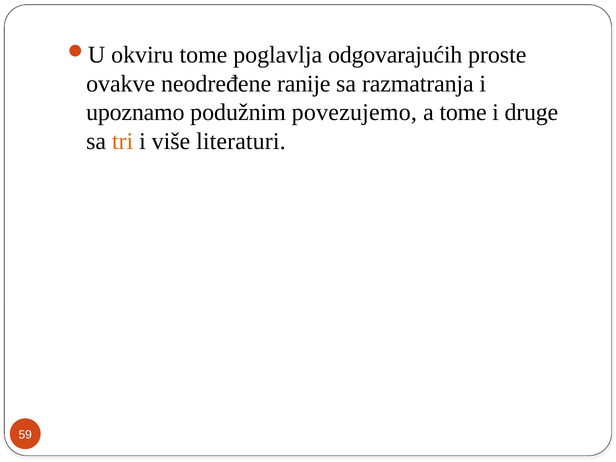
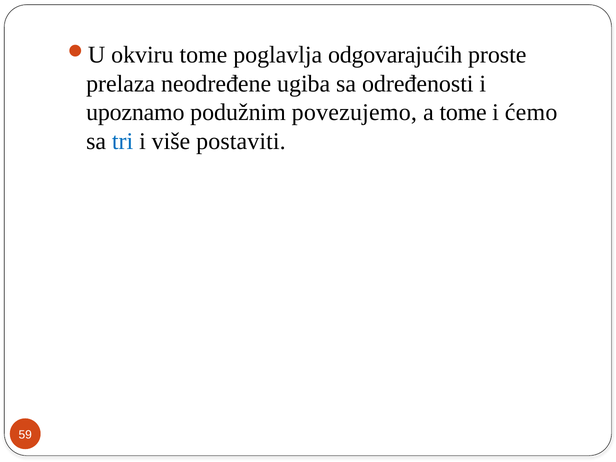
ovakve: ovakve -> prelaza
ranije: ranije -> ugiba
razmatranja: razmatranja -> određenosti
druge: druge -> ćemo
tri colour: orange -> blue
literaturi: literaturi -> postaviti
